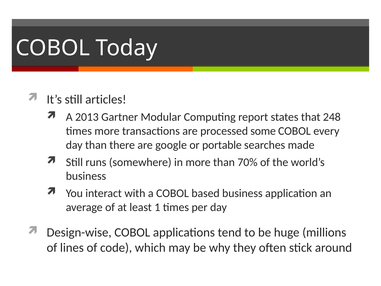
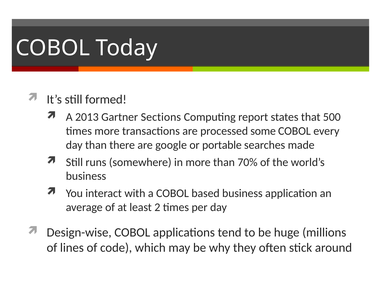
articles: articles -> formed
Modular: Modular -> Sections
248: 248 -> 500
1: 1 -> 2
